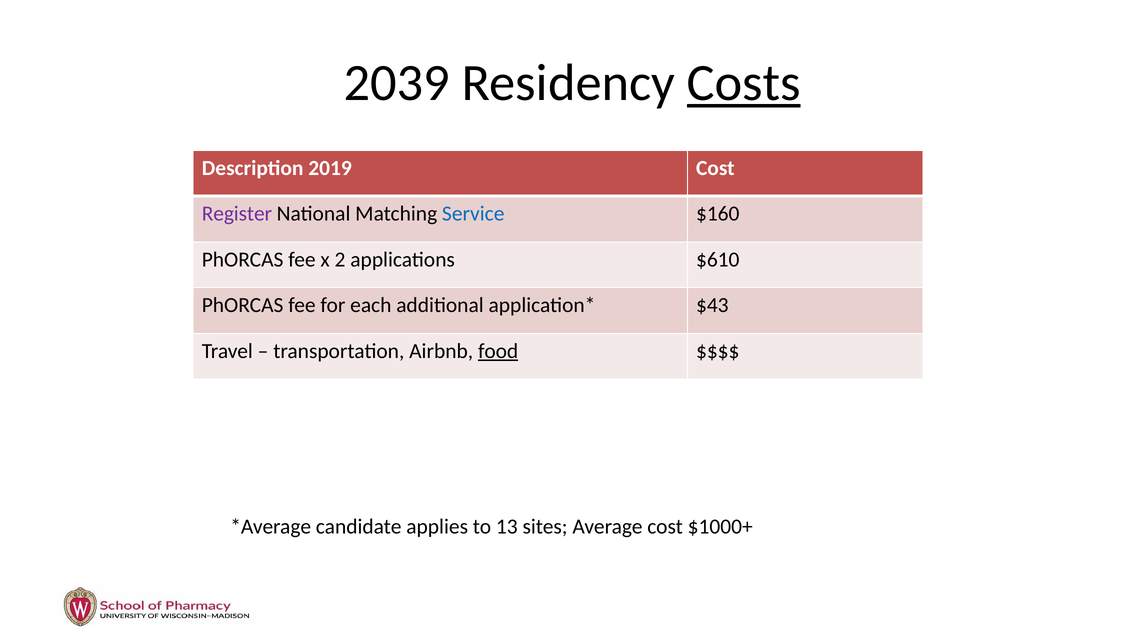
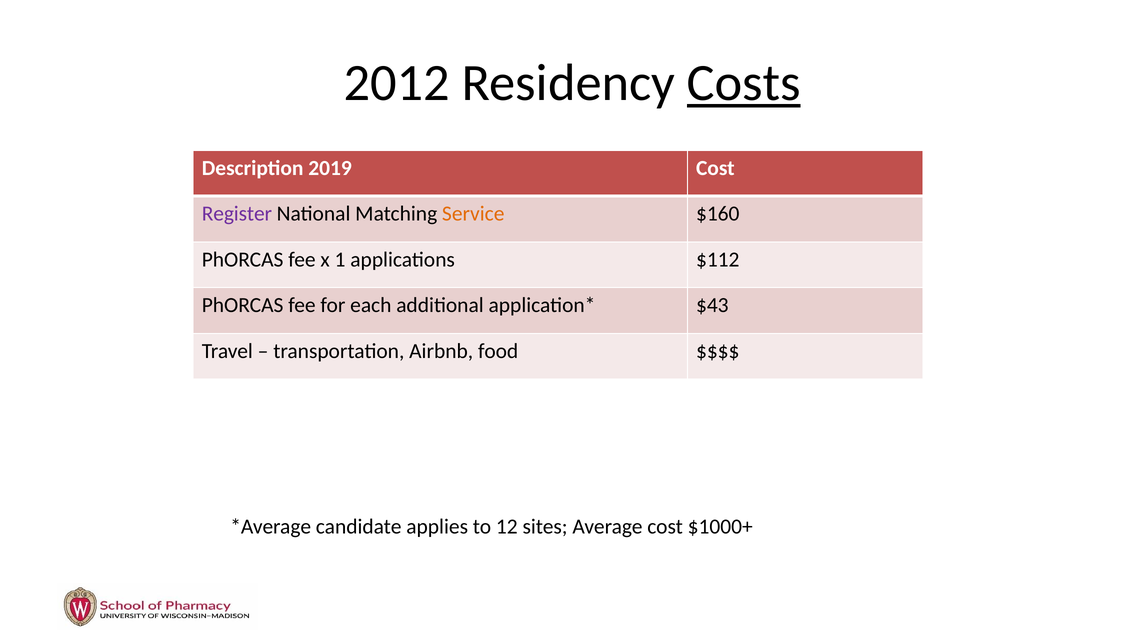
2039: 2039 -> 2012
Service colour: blue -> orange
2: 2 -> 1
$610: $610 -> $112
food underline: present -> none
13: 13 -> 12
